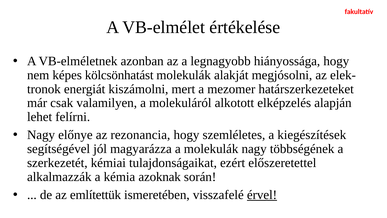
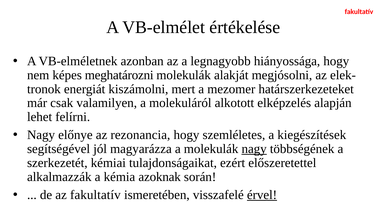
kölcsönhatást: kölcsönhatást -> meghatározni
nagy at (254, 149) underline: none -> present
az említettük: említettük -> fakultatív
